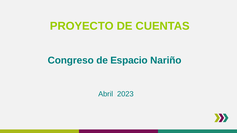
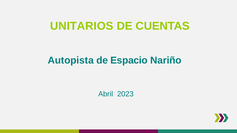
PROYECTO: PROYECTO -> UNITARIOS
Congreso: Congreso -> Autopista
